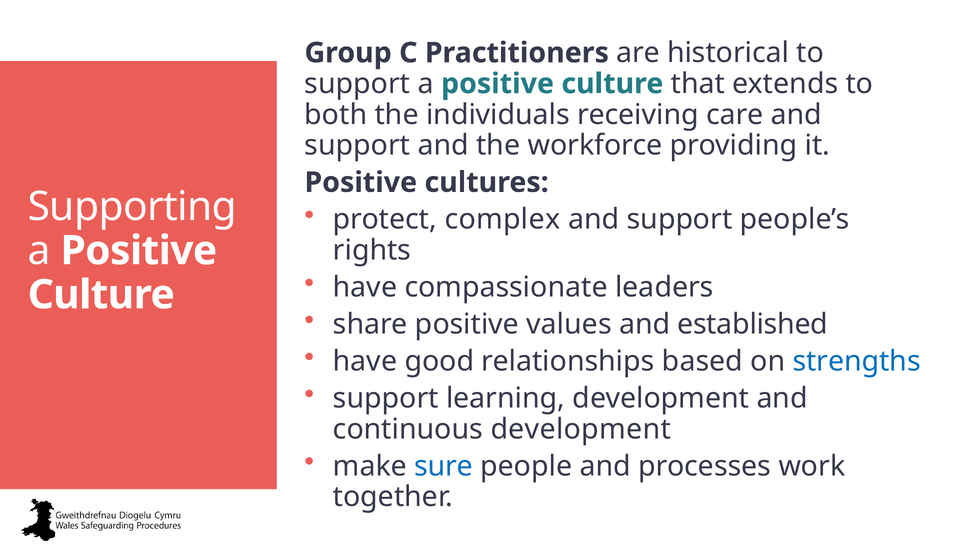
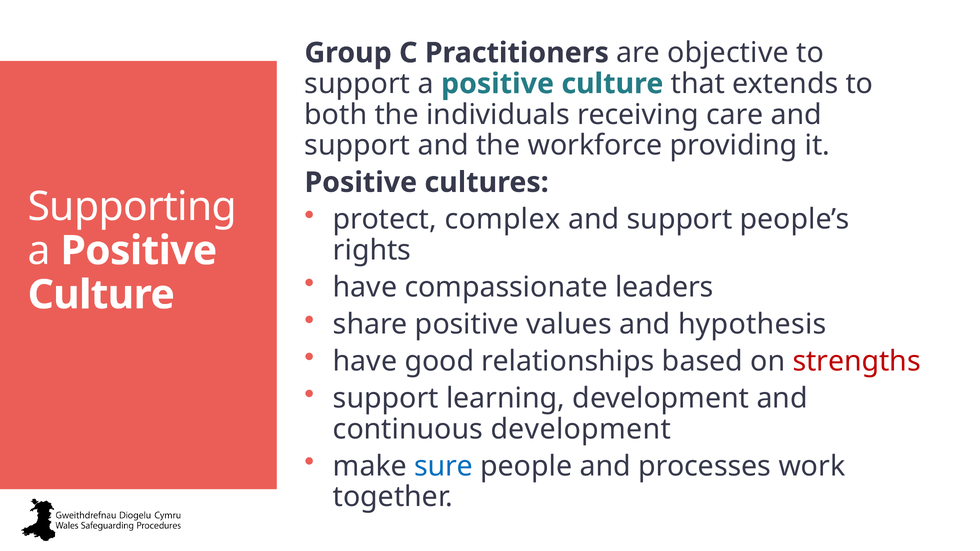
historical: historical -> objective
established: established -> hypothesis
strengths colour: blue -> red
